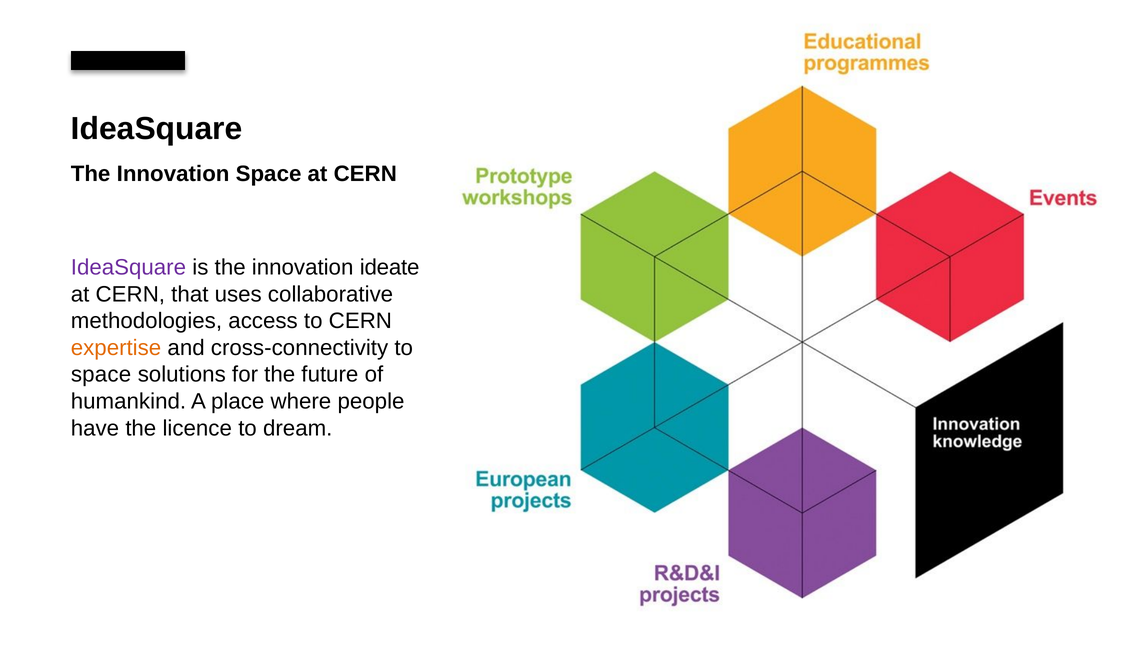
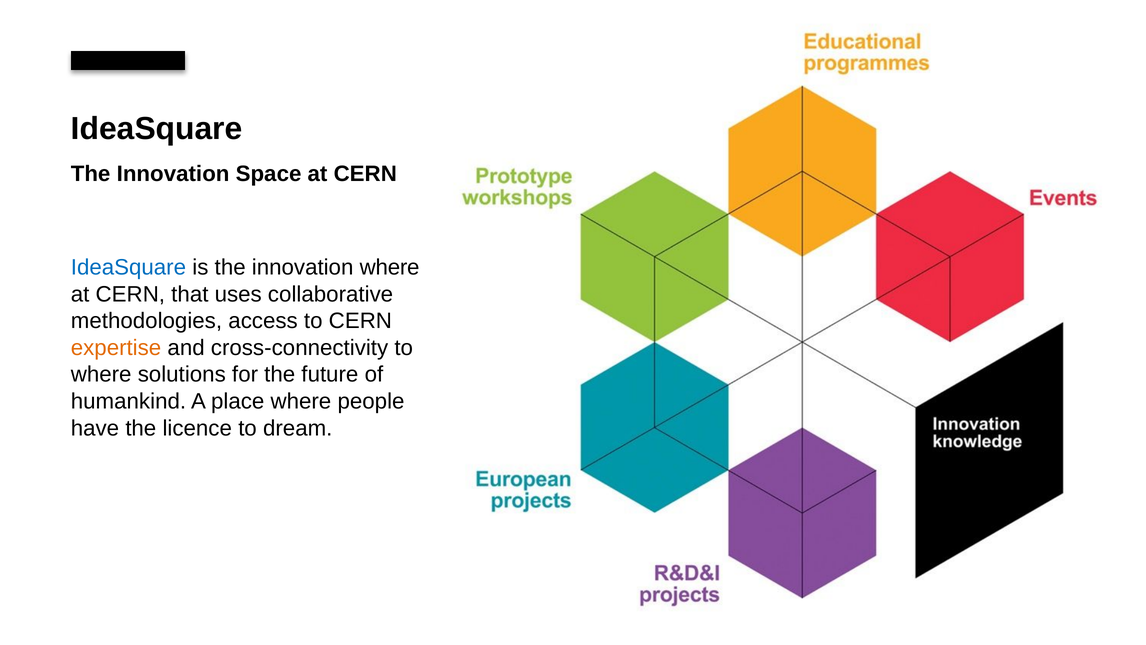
IdeaSquare at (128, 267) colour: purple -> blue
innovation ideate: ideate -> where
space at (101, 374): space -> where
